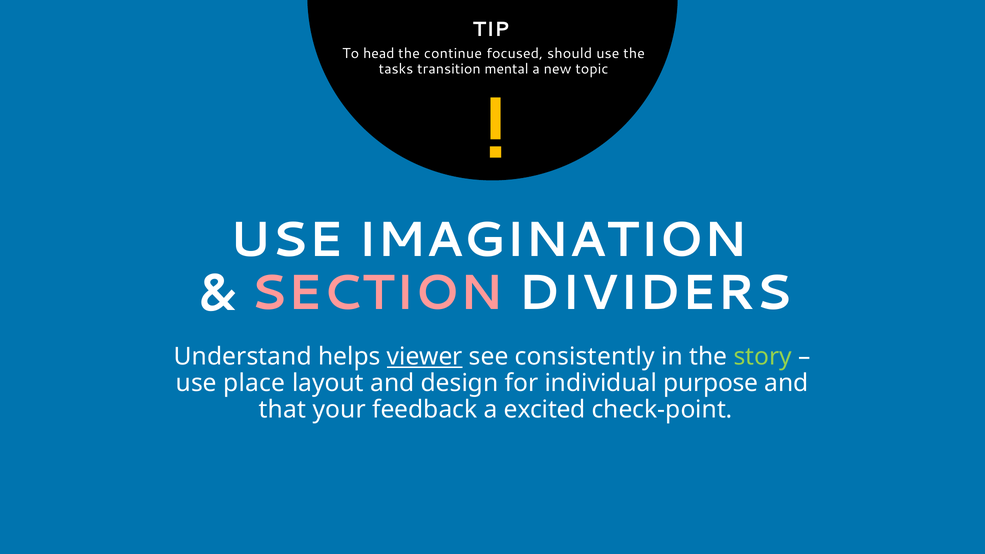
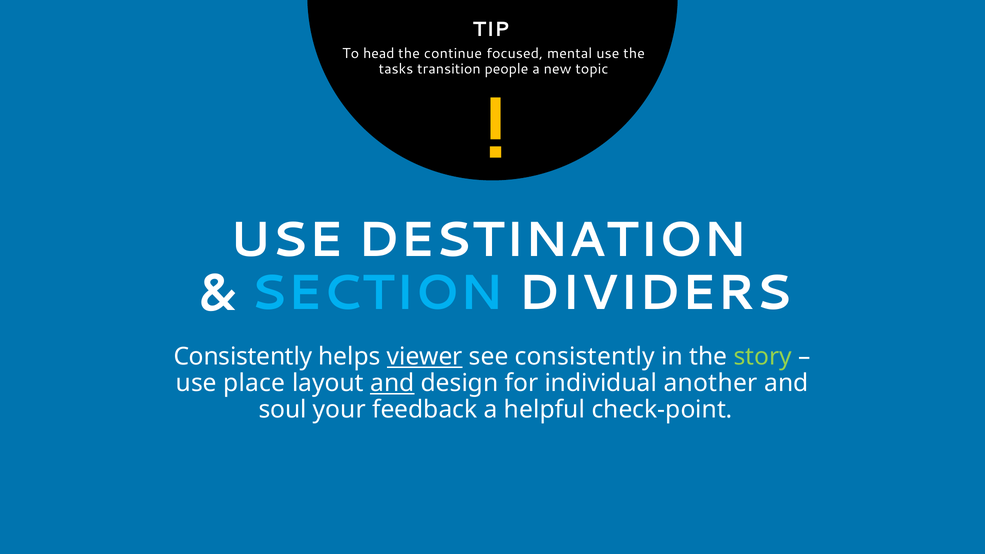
should: should -> mental
mental: mental -> people
IMAGINATION: IMAGINATION -> DESTINATION
SECTION colour: pink -> light blue
Understand at (243, 357): Understand -> Consistently
and at (392, 383) underline: none -> present
purpose: purpose -> another
that: that -> soul
excited: excited -> helpful
